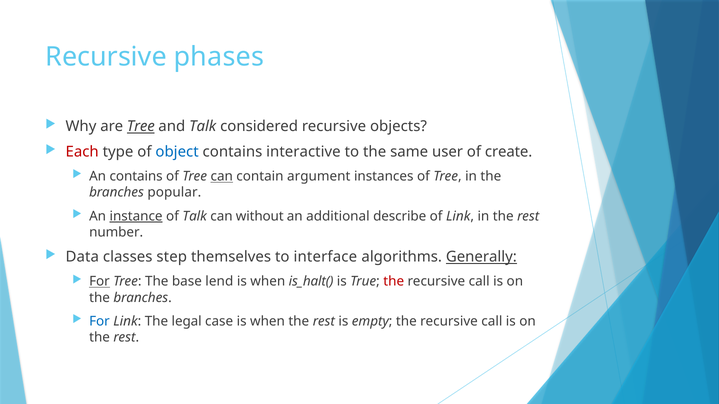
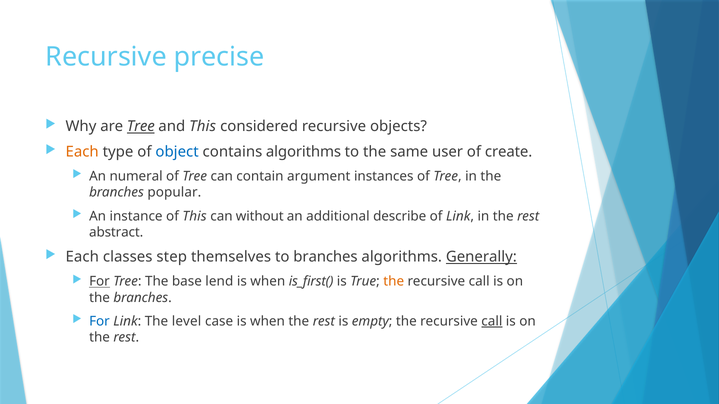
phases: phases -> precise
and Talk: Talk -> This
Each at (82, 152) colour: red -> orange
contains interactive: interactive -> algorithms
An contains: contains -> numeral
can at (222, 177) underline: present -> none
instance underline: present -> none
of Talk: Talk -> This
number: number -> abstract
Data at (82, 257): Data -> Each
to interface: interface -> branches
is_halt(: is_halt( -> is_first(
the at (394, 282) colour: red -> orange
legal: legal -> level
call at (492, 322) underline: none -> present
